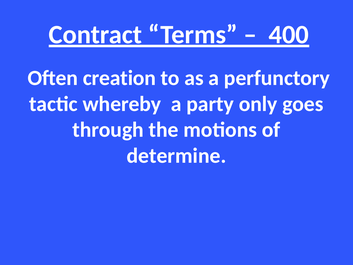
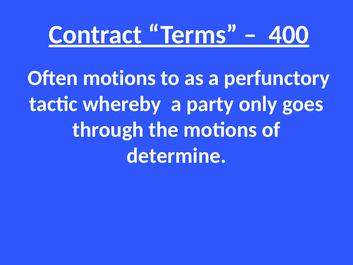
Often creation: creation -> motions
